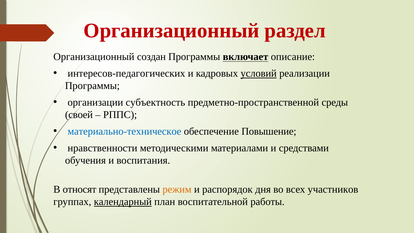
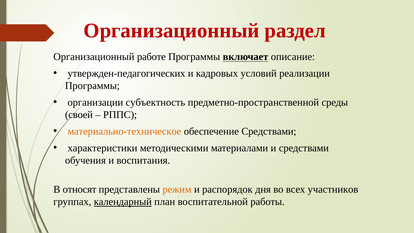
создан: создан -> работе
интересов-педагогических: интересов-педагогических -> утвержден-педагогических
условий underline: present -> none
материально-техническое colour: blue -> orange
обеспечение Повышение: Повышение -> Средствами
нравственности: нравственности -> характеристики
